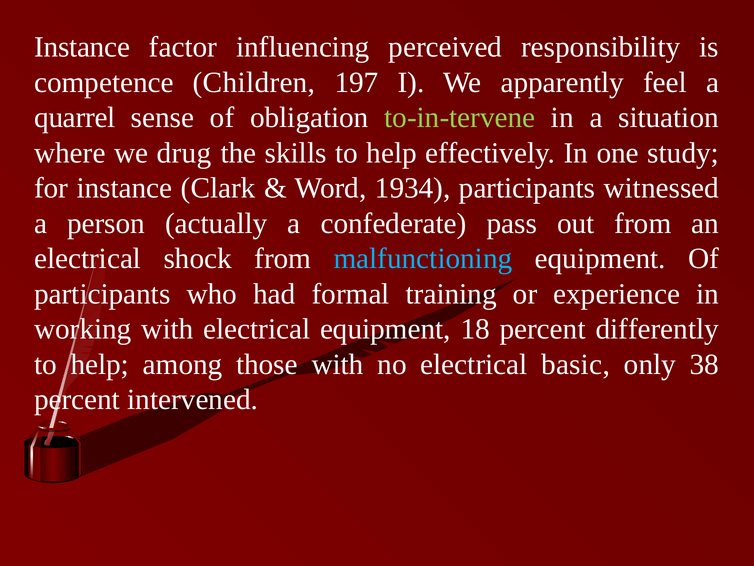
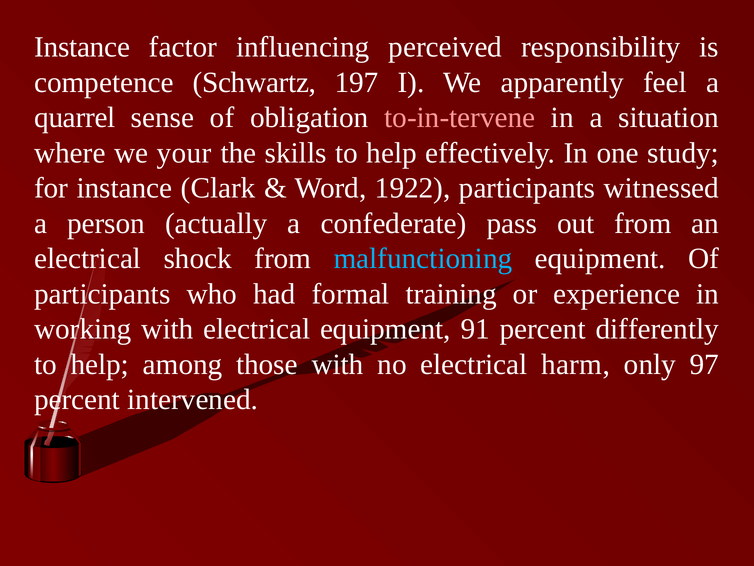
Children: Children -> Schwartz
to-in-tervene colour: light green -> pink
drug: drug -> your
1934: 1934 -> 1922
18: 18 -> 91
basic: basic -> harm
38: 38 -> 97
